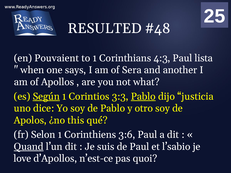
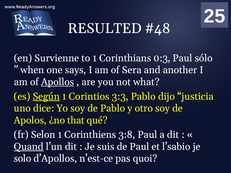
Pouvaient: Pouvaient -> Survienne
4:3: 4:3 -> 0:3
lista: lista -> sólo
Apollos underline: none -> present
Pablo at (143, 97) underline: present -> none
this: this -> that
3:6: 3:6 -> 3:8
love: love -> solo
